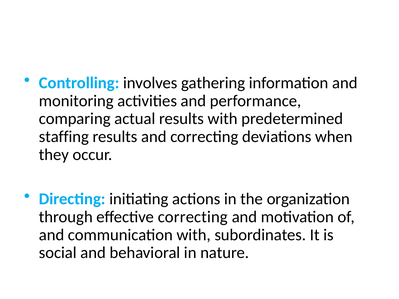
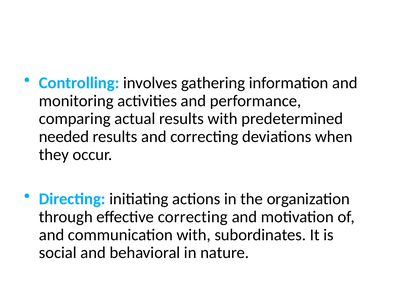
staffing: staffing -> needed
